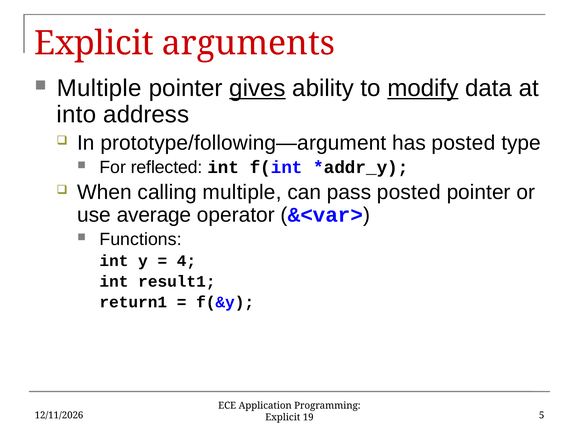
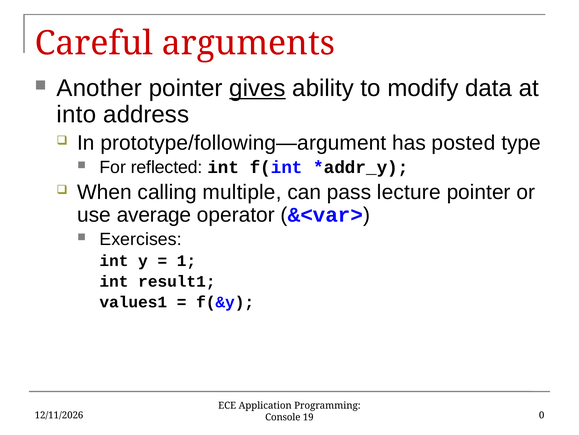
Explicit at (94, 43): Explicit -> Careful
Multiple at (99, 88): Multiple -> Another
modify underline: present -> none
pass posted: posted -> lecture
Functions: Functions -> Exercises
4: 4 -> 1
return1: return1 -> values1
Explicit at (283, 417): Explicit -> Console
5: 5 -> 0
